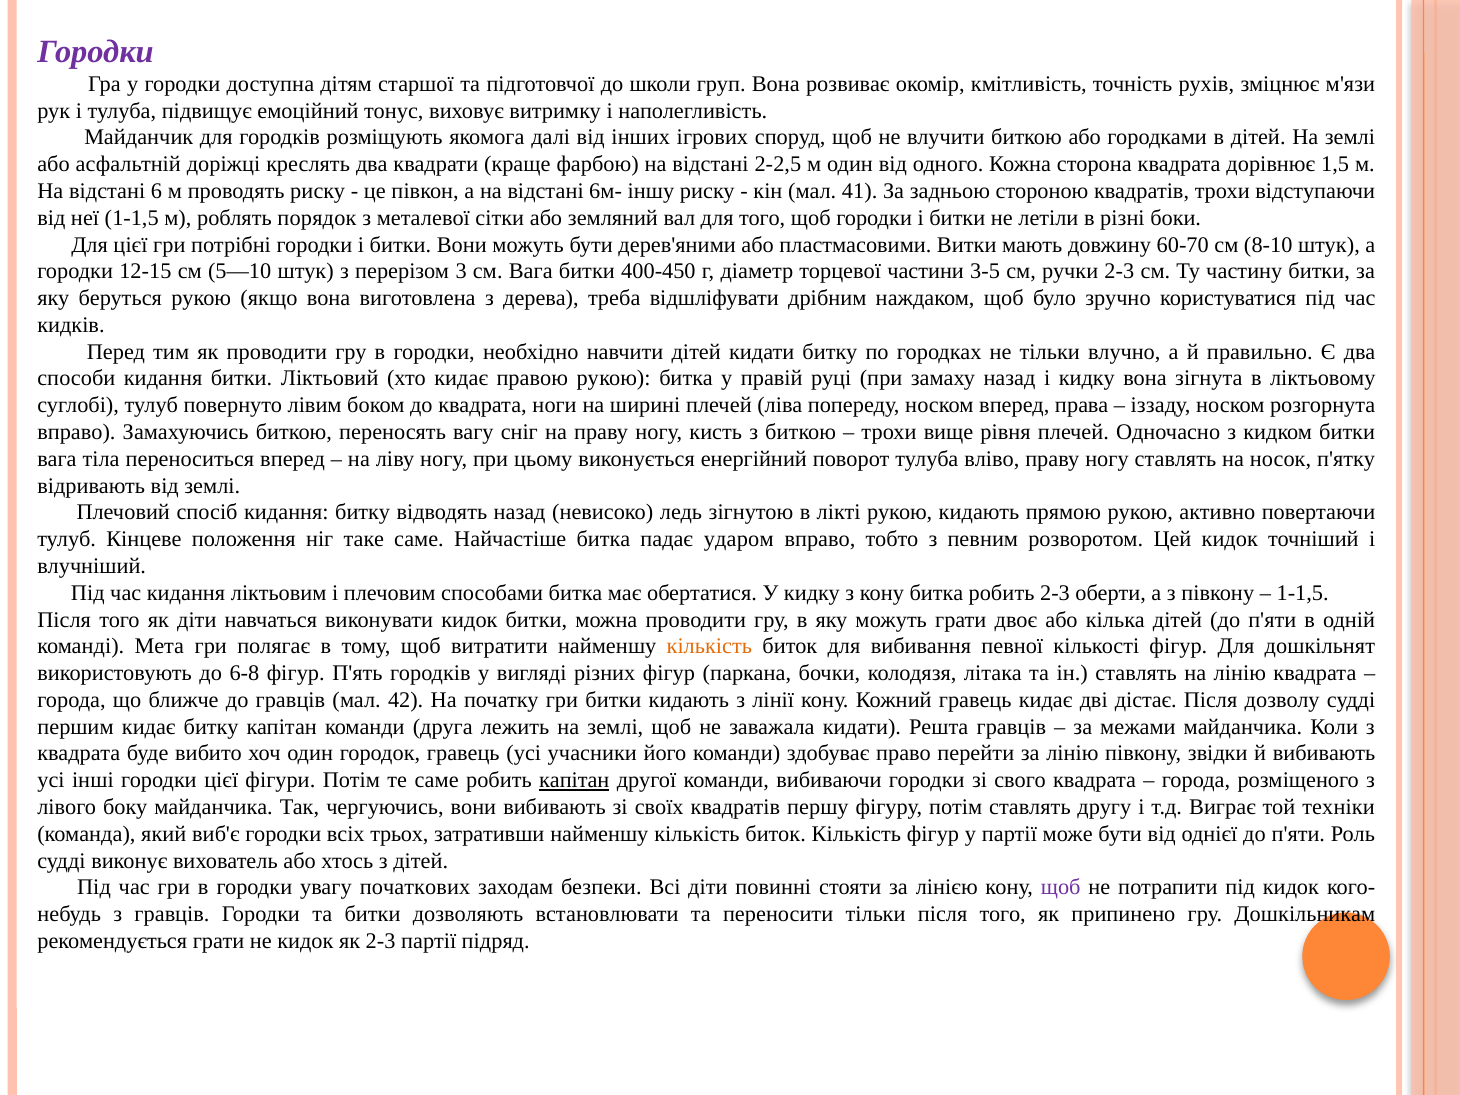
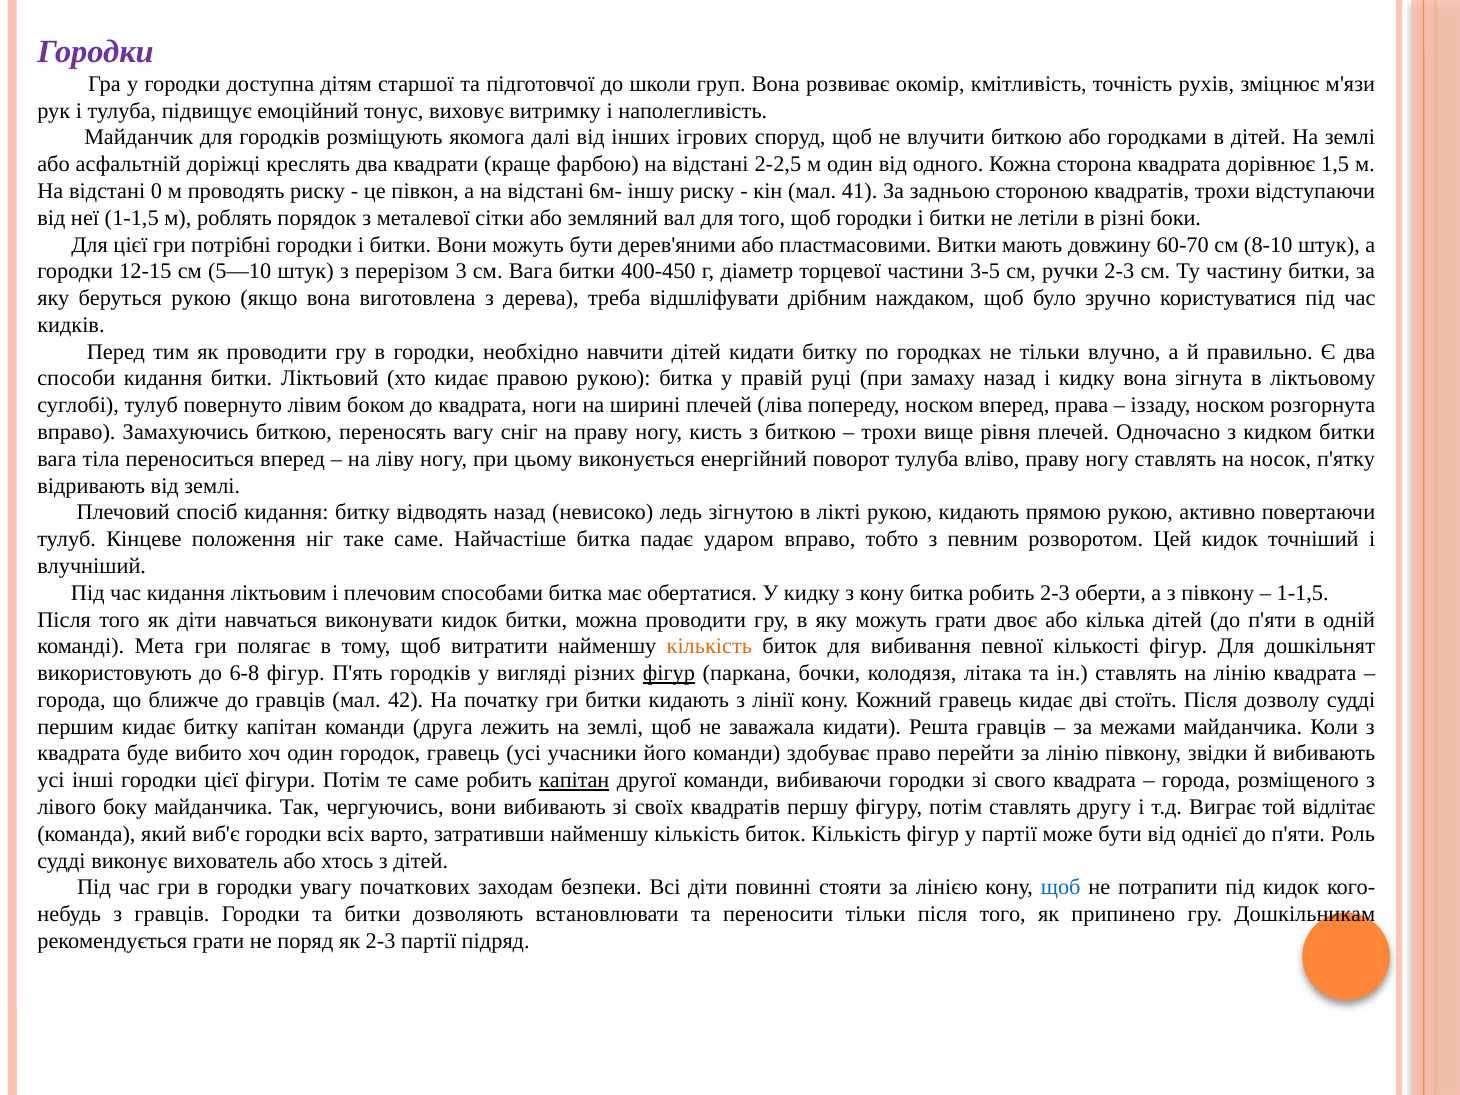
6: 6 -> 0
фігур at (669, 673) underline: none -> present
дістає: дістає -> стоїть
техніки: техніки -> відлітає
трьох: трьох -> варто
щоб at (1061, 888) colour: purple -> blue
не кидок: кидок -> поряд
